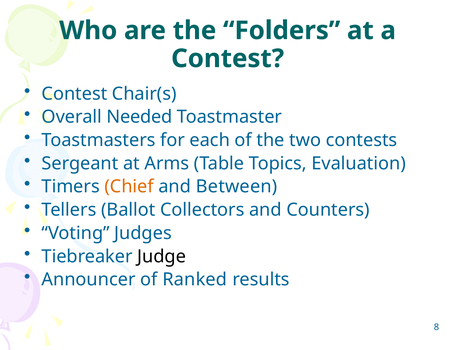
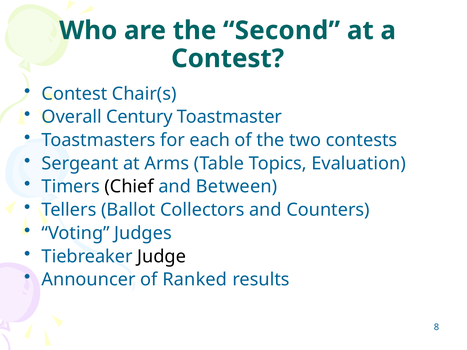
Folders: Folders -> Second
Needed: Needed -> Century
Chief colour: orange -> black
